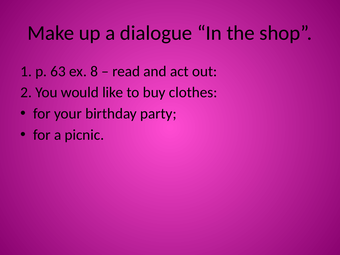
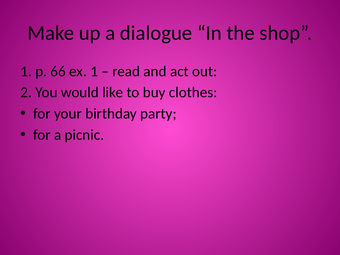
63: 63 -> 66
ex 8: 8 -> 1
